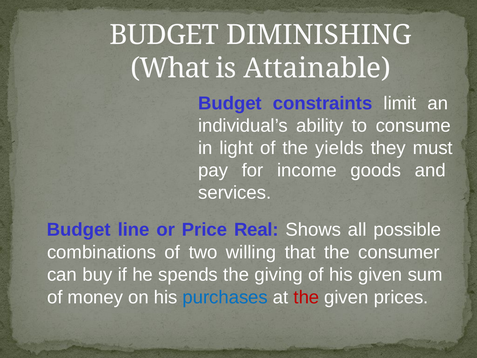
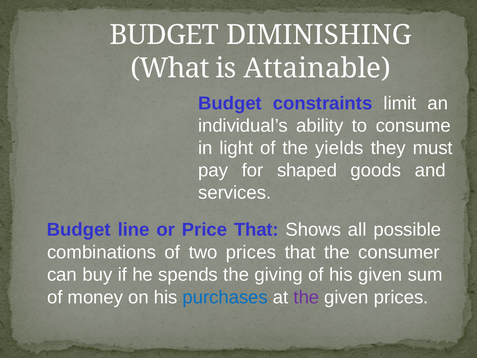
income: income -> shaped
Price Real: Real -> That
two willing: willing -> prices
the at (306, 297) colour: red -> purple
